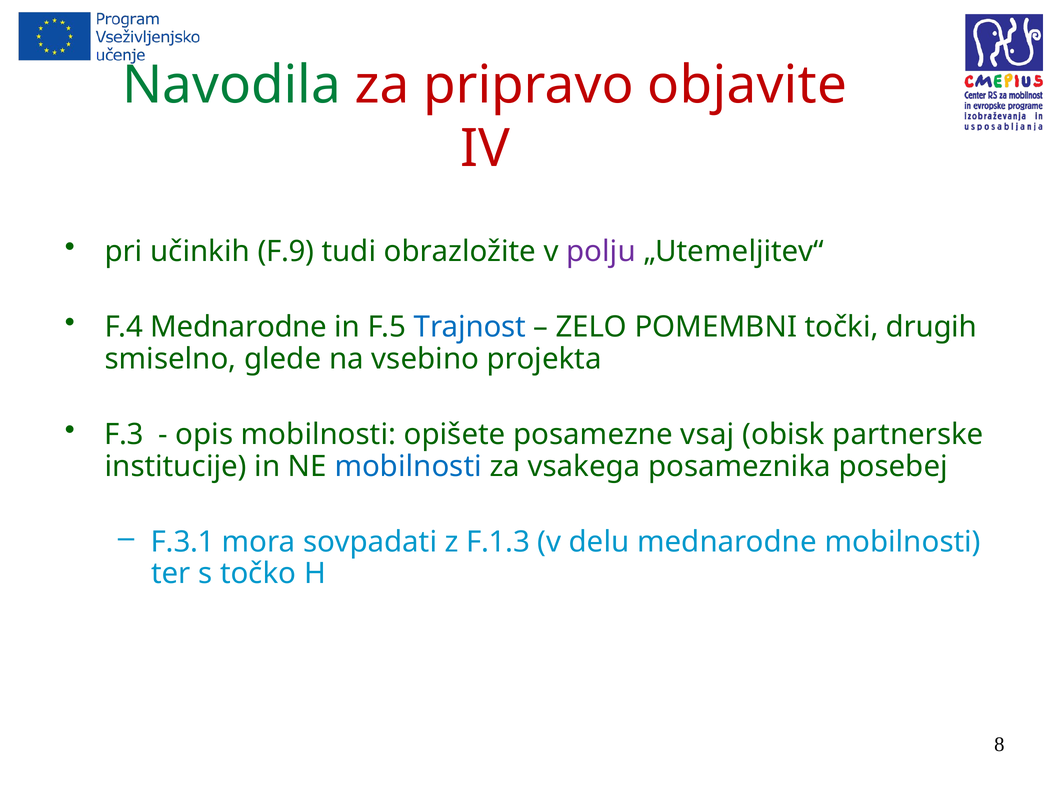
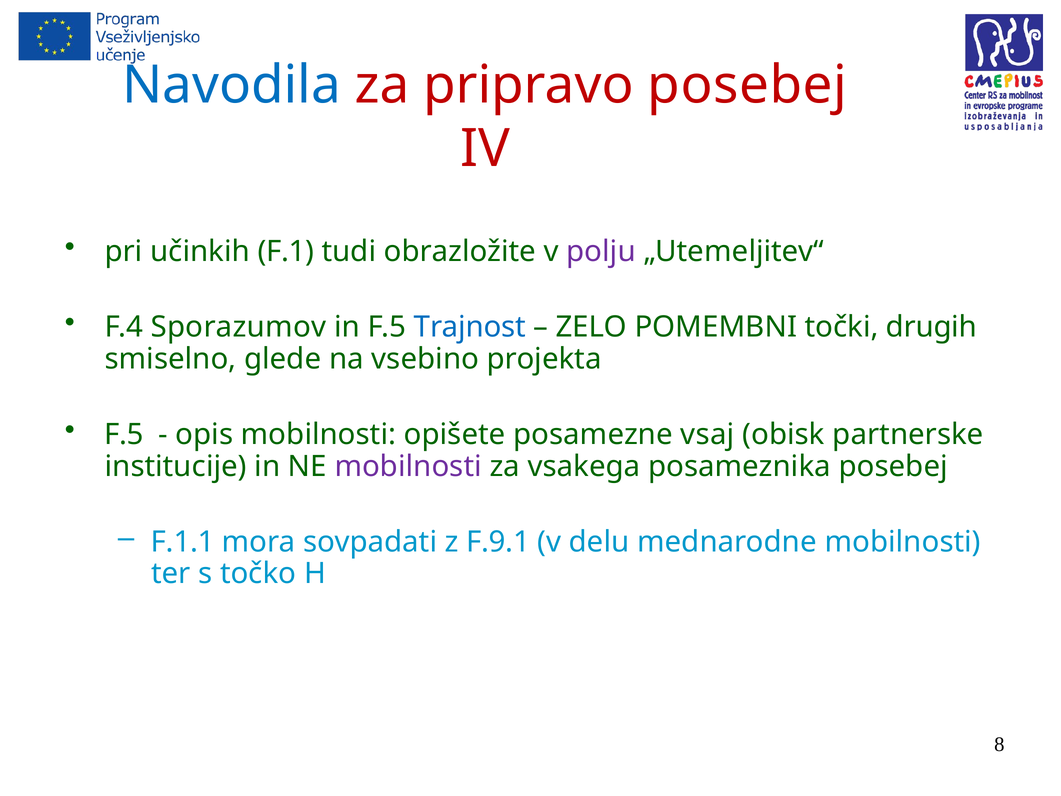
Navodila colour: green -> blue
pripravo objavite: objavite -> posebej
F.9: F.9 -> F.1
F.4 Mednarodne: Mednarodne -> Sporazumov
F.3 at (124, 434): F.3 -> F.5
mobilnosti at (408, 466) colour: blue -> purple
F.3.1: F.3.1 -> F.1.1
F.1.3: F.1.3 -> F.9.1
